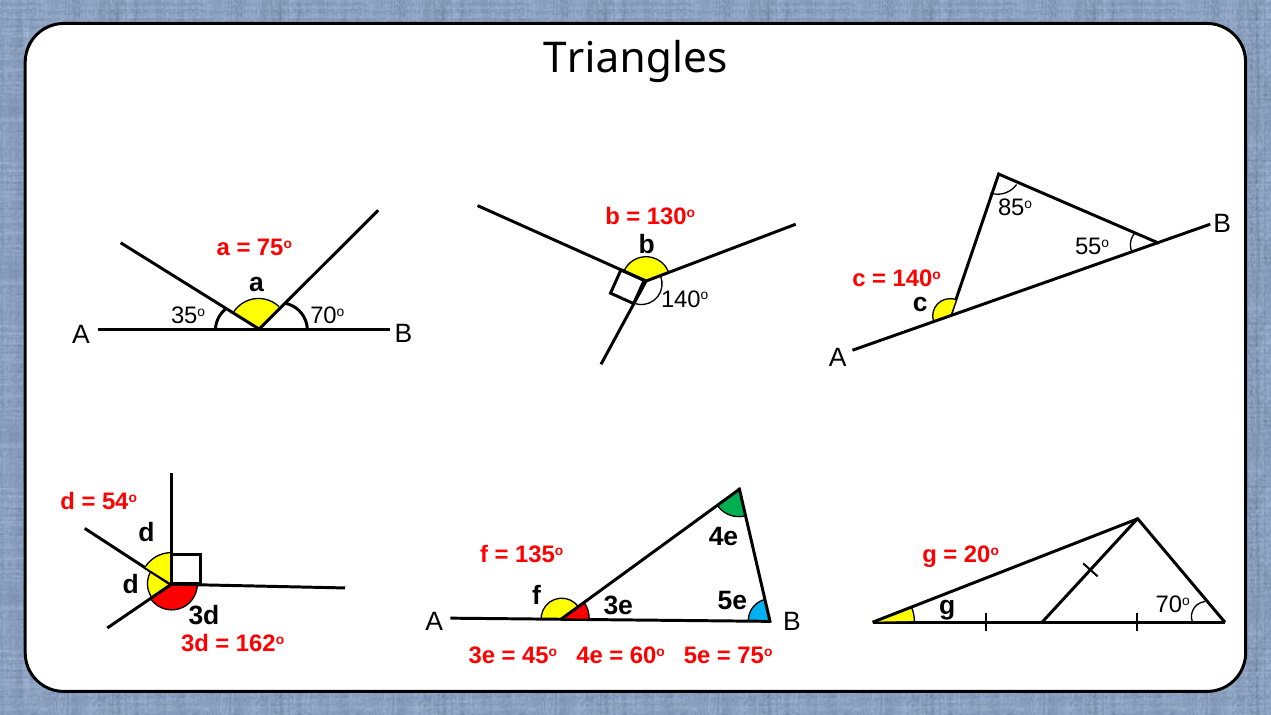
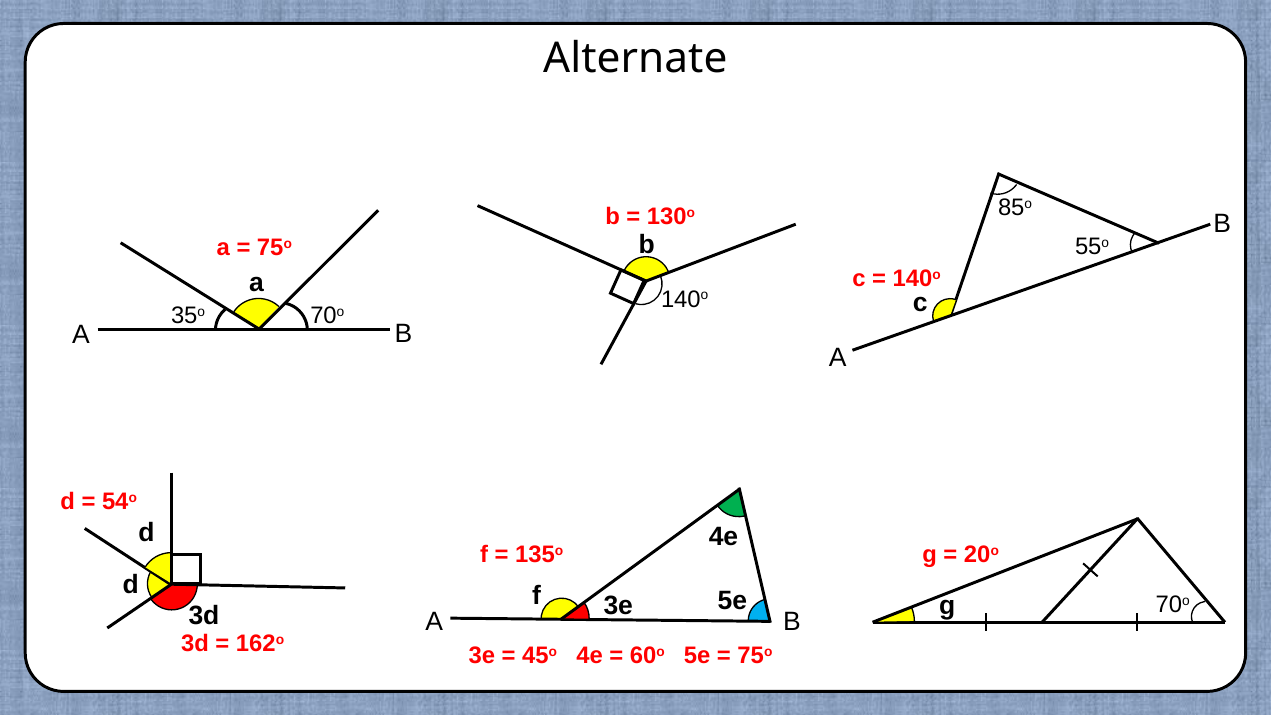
Triangles: Triangles -> Alternate
